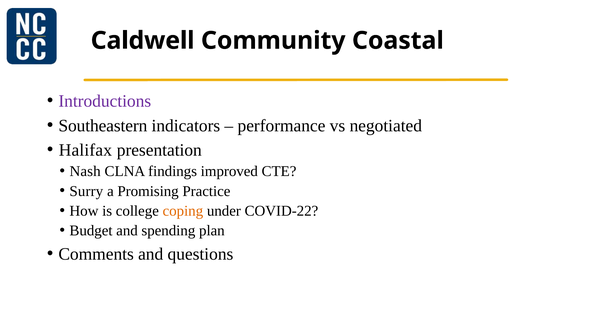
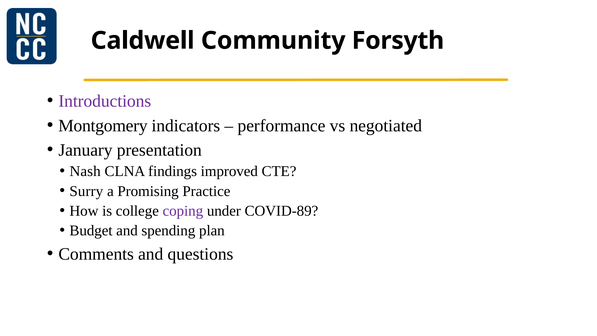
Coastal: Coastal -> Forsyth
Southeastern: Southeastern -> Montgomery
Halifax: Halifax -> January
coping colour: orange -> purple
COVID-22: COVID-22 -> COVID-89
